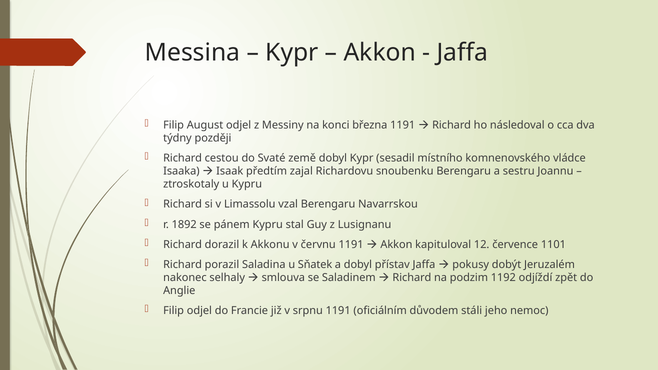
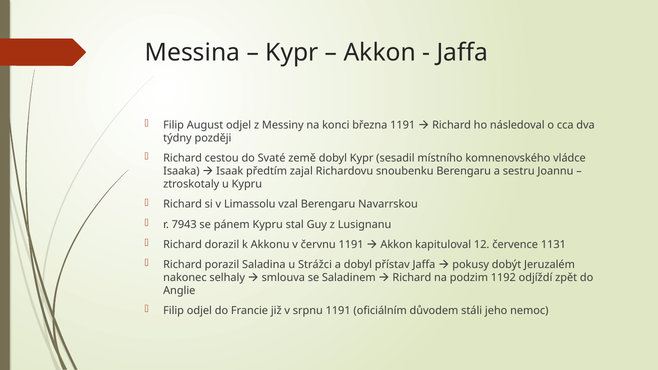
1892: 1892 -> 7943
1101: 1101 -> 1131
Sňatek: Sňatek -> Strážci
